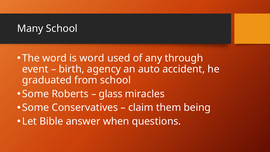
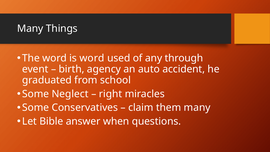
Many School: School -> Things
Roberts: Roberts -> Neglect
glass: glass -> right
them being: being -> many
